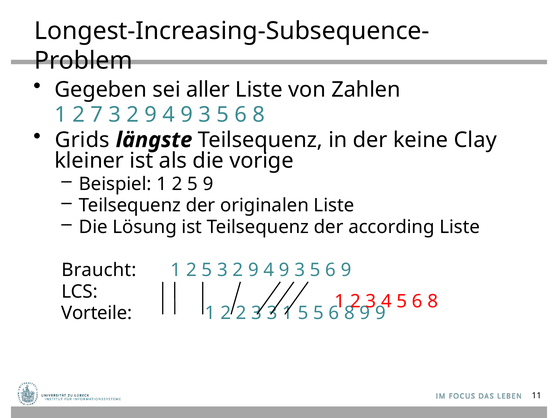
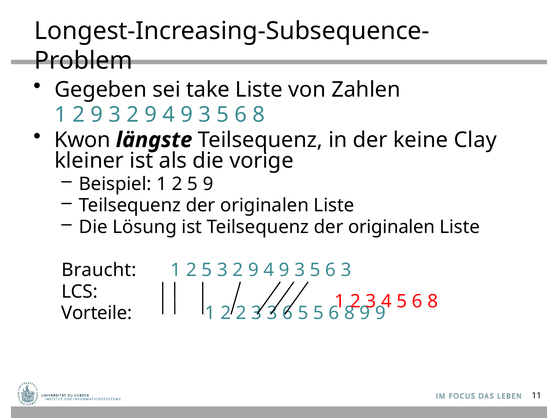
aller: aller -> take
1 2 7: 7 -> 9
Grids: Grids -> Kwon
ist Teilsequenz der according: according -> originalen
6 9: 9 -> 3
3 1: 1 -> 6
